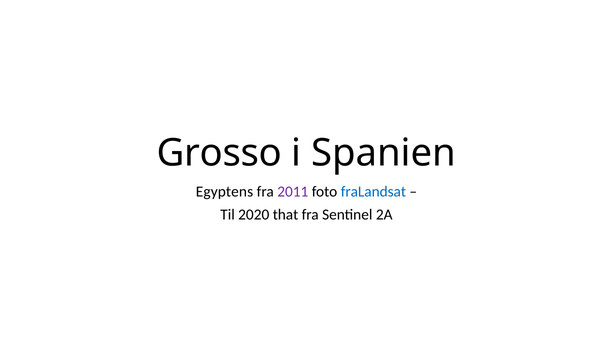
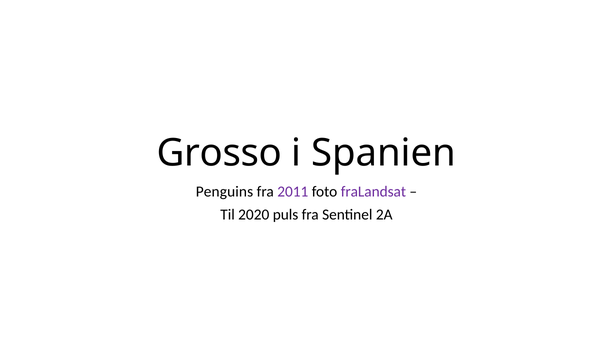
Egyptens: Egyptens -> Penguins
fraLandsat colour: blue -> purple
that: that -> puls
